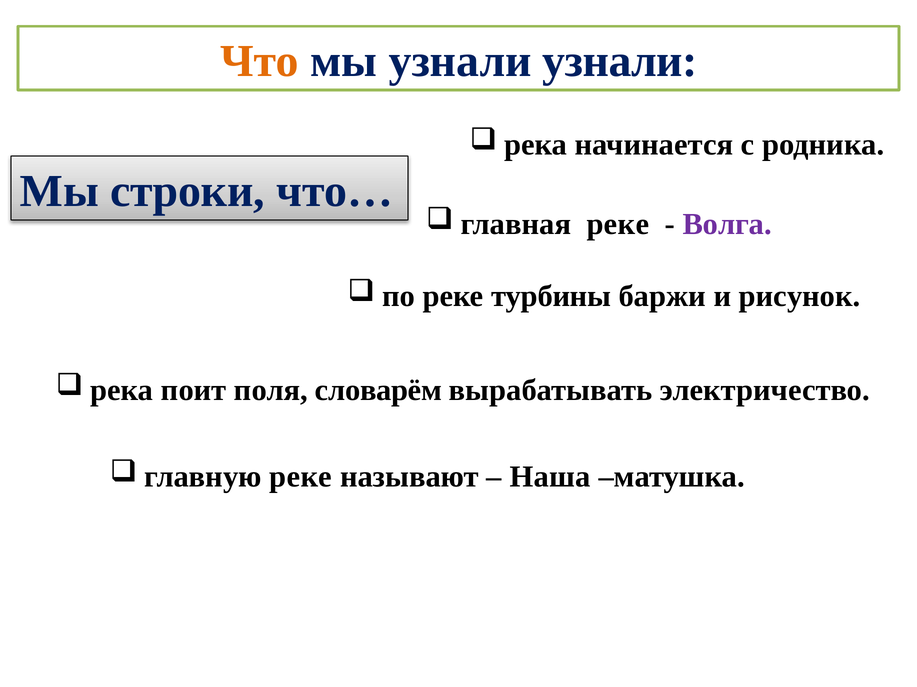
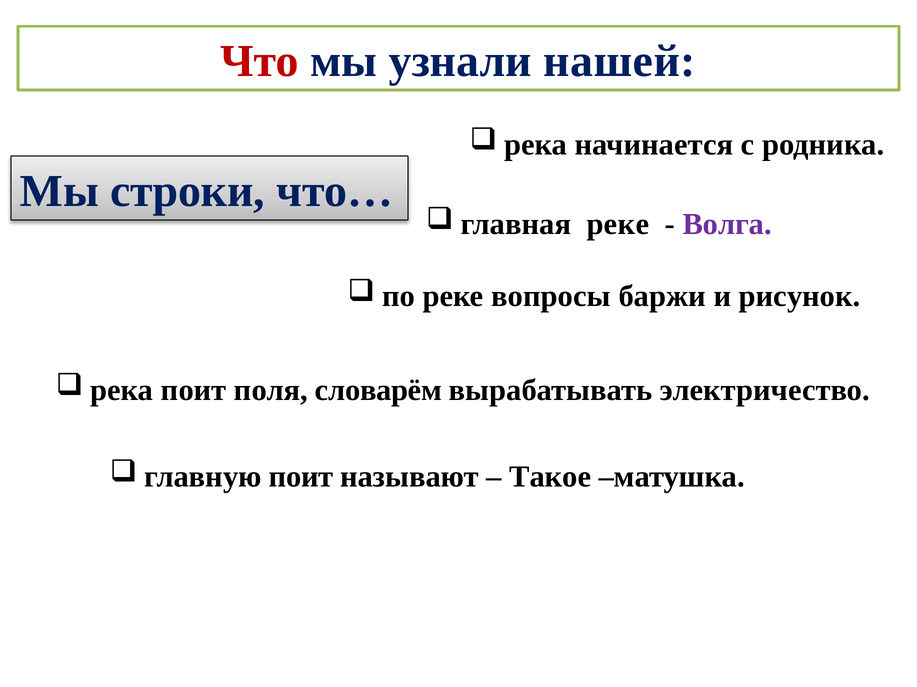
Что colour: orange -> red
узнали узнали: узнали -> нашей
турбины: турбины -> вопросы
реке at (301, 477): реке -> поит
Наша: Наша -> Такое
